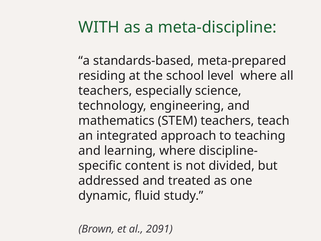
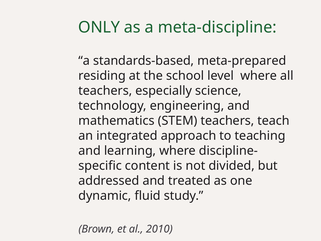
WITH: WITH -> ONLY
2091: 2091 -> 2010
